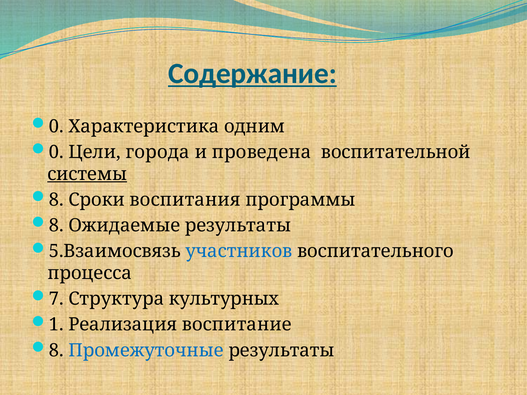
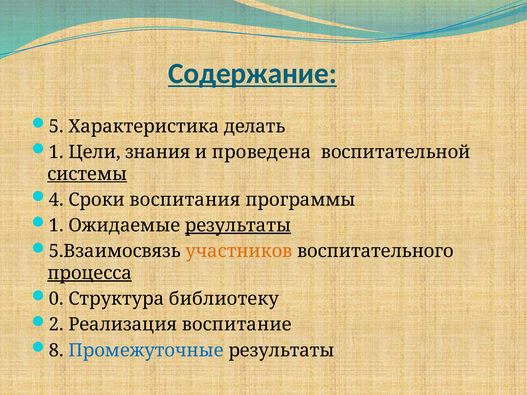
0 at (56, 126): 0 -> 5
одним: одним -> делать
0 at (56, 152): 0 -> 1
города: города -> знания
8 at (56, 200): 8 -> 4
8 at (56, 226): 8 -> 1
результаты at (238, 226) underline: none -> present
участников colour: blue -> orange
процесса underline: none -> present
7: 7 -> 0
культурных: культурных -> библиотеку
1: 1 -> 2
